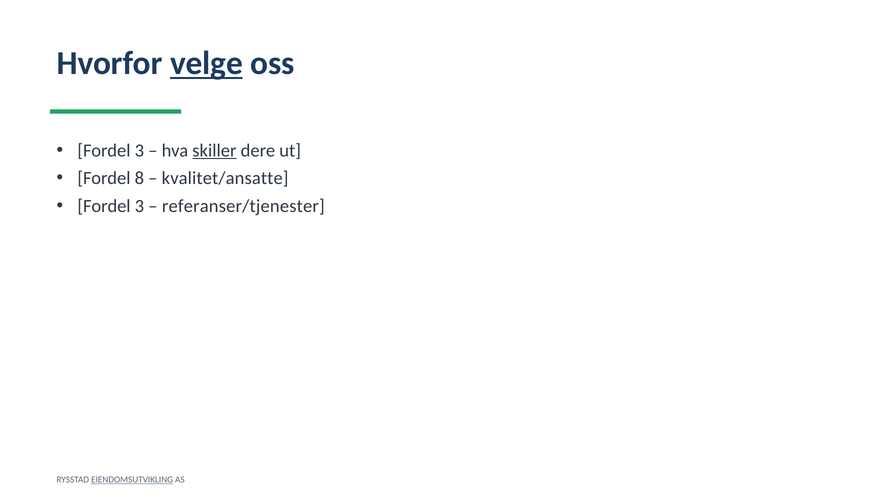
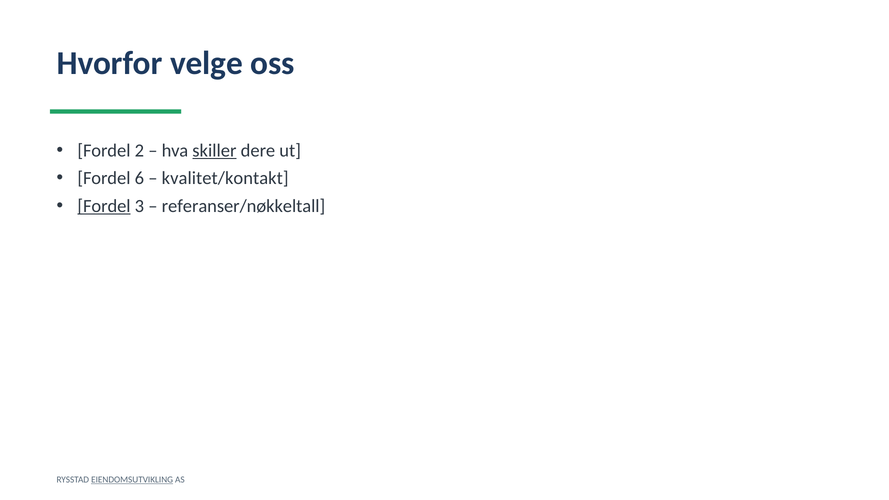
velge underline: present -> none
3 at (139, 151): 3 -> 2
8: 8 -> 6
kvalitet/ansatte: kvalitet/ansatte -> kvalitet/kontakt
Fordel at (104, 206) underline: none -> present
referanser/tjenester: referanser/tjenester -> referanser/nøkkeltall
